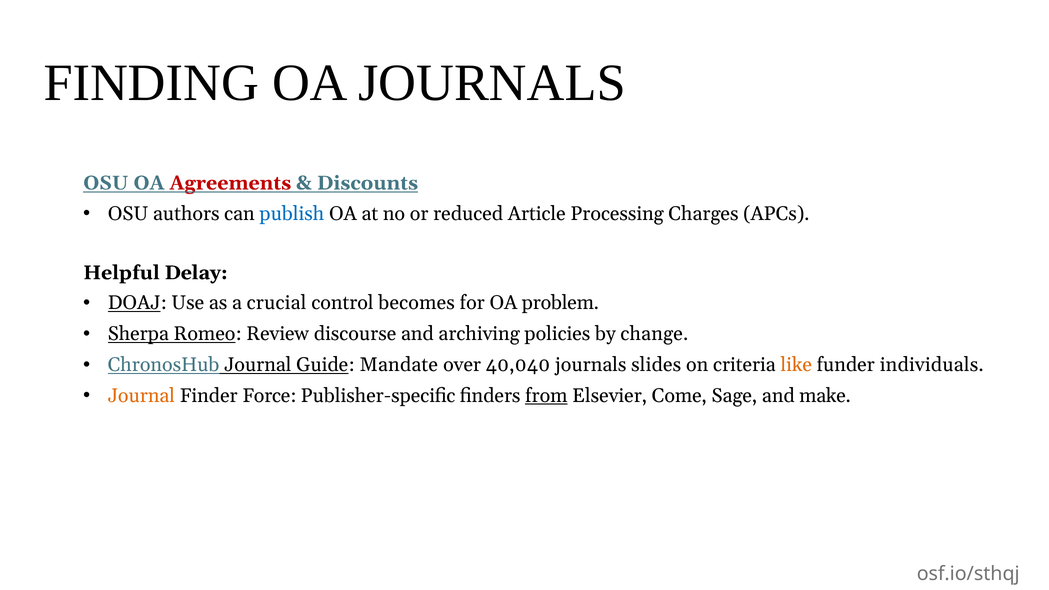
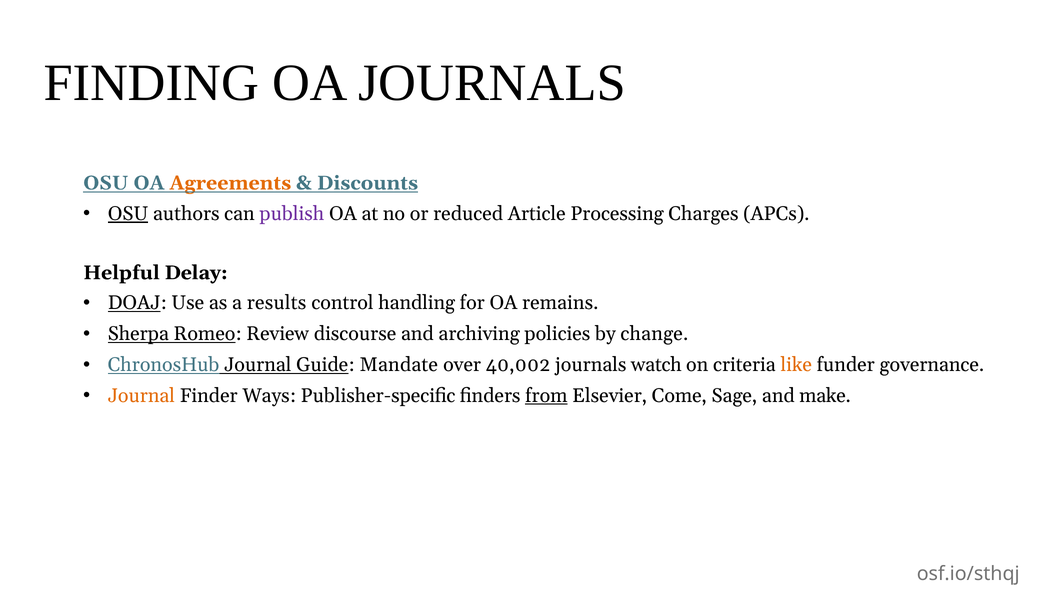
Agreements colour: red -> orange
OSU at (128, 214) underline: none -> present
publish colour: blue -> purple
crucial: crucial -> results
becomes: becomes -> handling
problem: problem -> remains
40,040: 40,040 -> 40,002
slides: slides -> watch
individuals: individuals -> governance
Force: Force -> Ways
